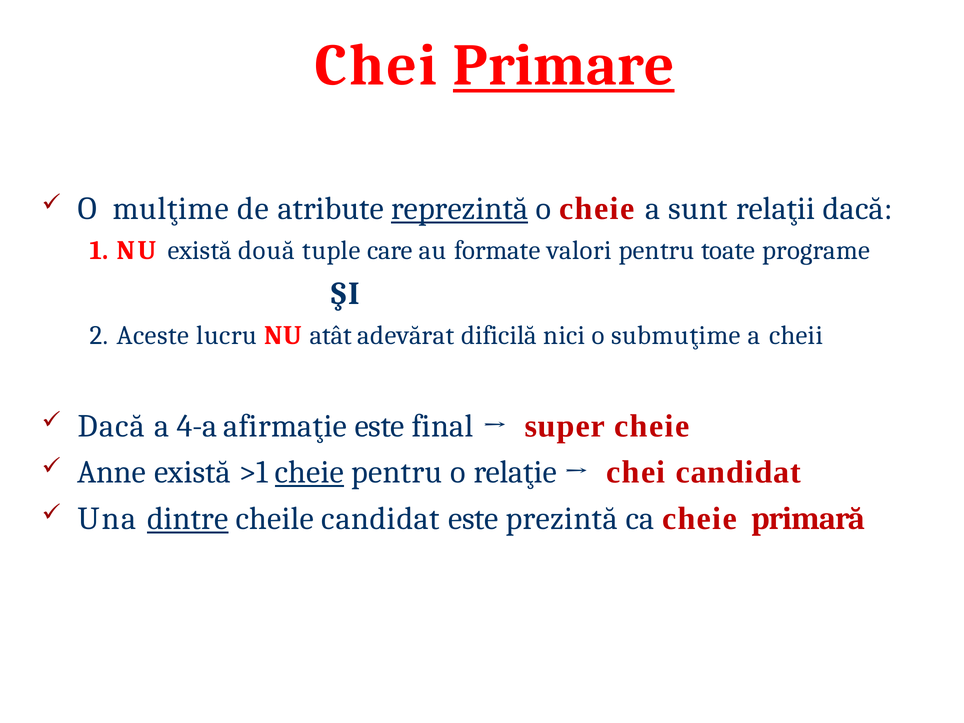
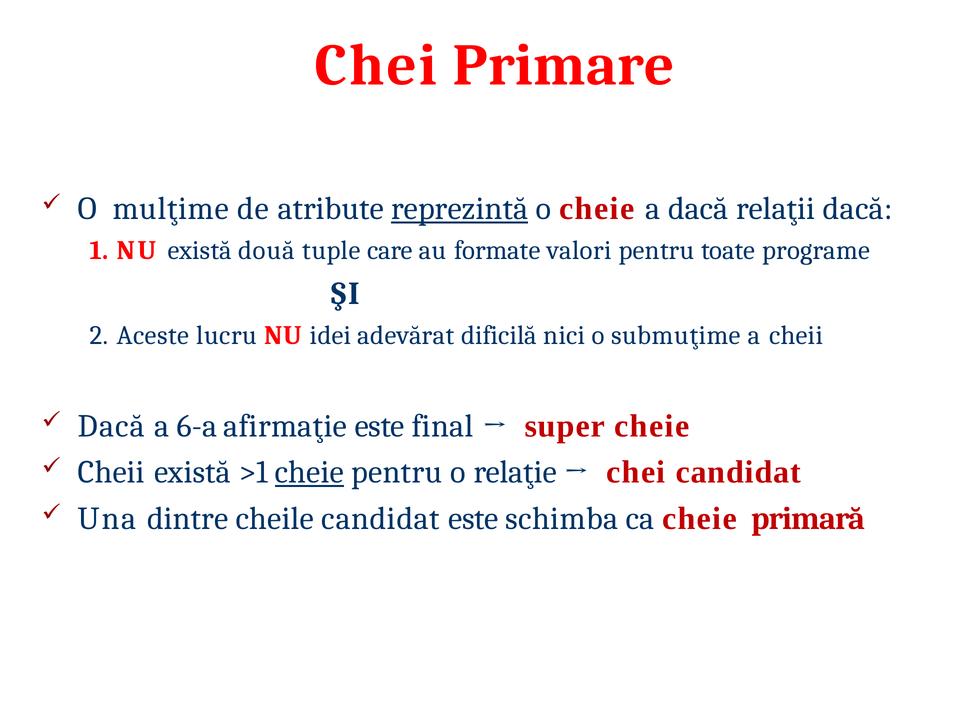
Primare underline: present -> none
a sunt: sunt -> dacă
atât: atât -> idei
4-a: 4-a -> 6-a
Anne at (112, 472): Anne -> Cheii
dintre underline: present -> none
prezintă: prezintă -> schimba
